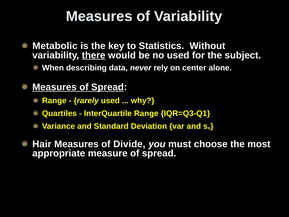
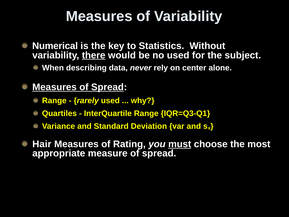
Metabolic: Metabolic -> Numerical
Divide: Divide -> Rating
must underline: none -> present
